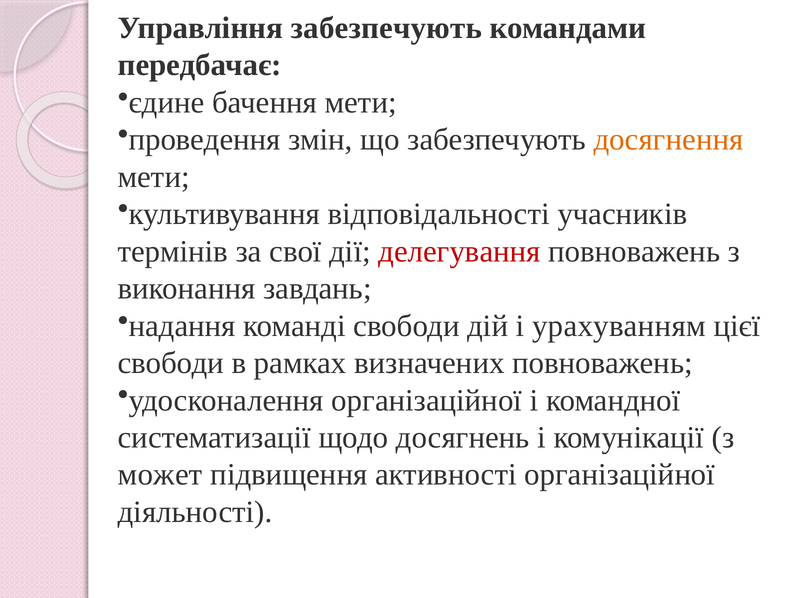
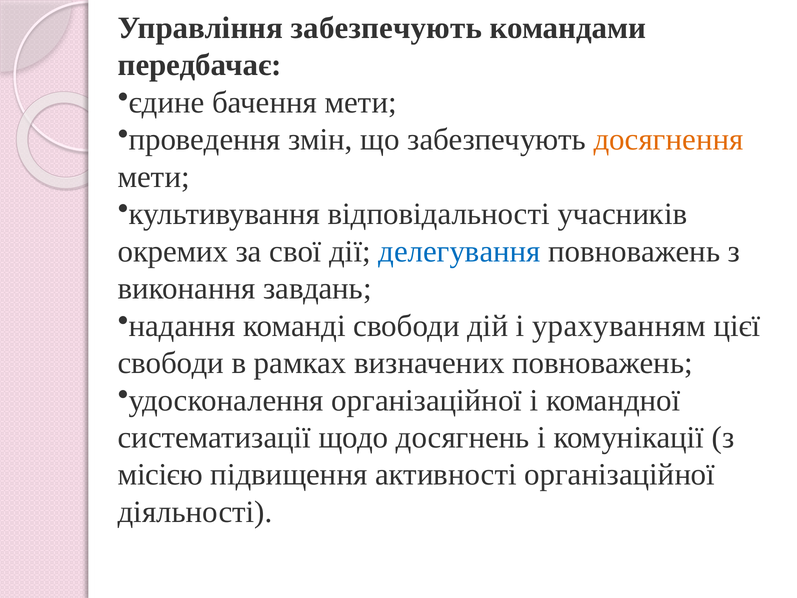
термінів: термінів -> окремих
делегування colour: red -> blue
может: может -> місією
